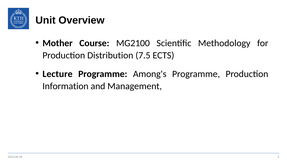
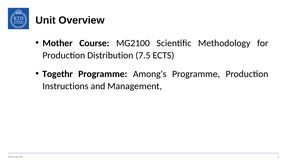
Lecture: Lecture -> Togethr
Information: Information -> Instructions
